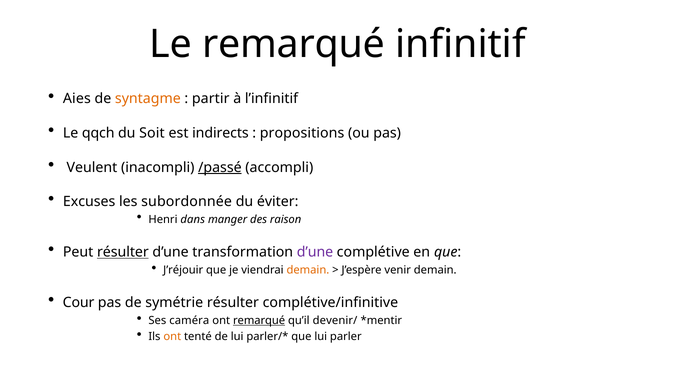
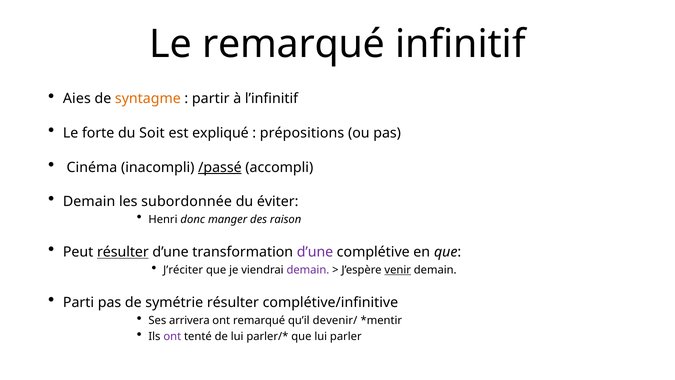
qqch: qqch -> forte
indirects: indirects -> expliqué
propositions: propositions -> prépositions
Veulent: Veulent -> Cinéma
Excuses at (89, 201): Excuses -> Demain
dans: dans -> donc
J’réjouir: J’réjouir -> J’réciter
demain at (308, 270) colour: orange -> purple
venir underline: none -> present
Cour: Cour -> Parti
caméra: caméra -> arrivera
remarqué at (259, 320) underline: present -> none
ont at (172, 337) colour: orange -> purple
